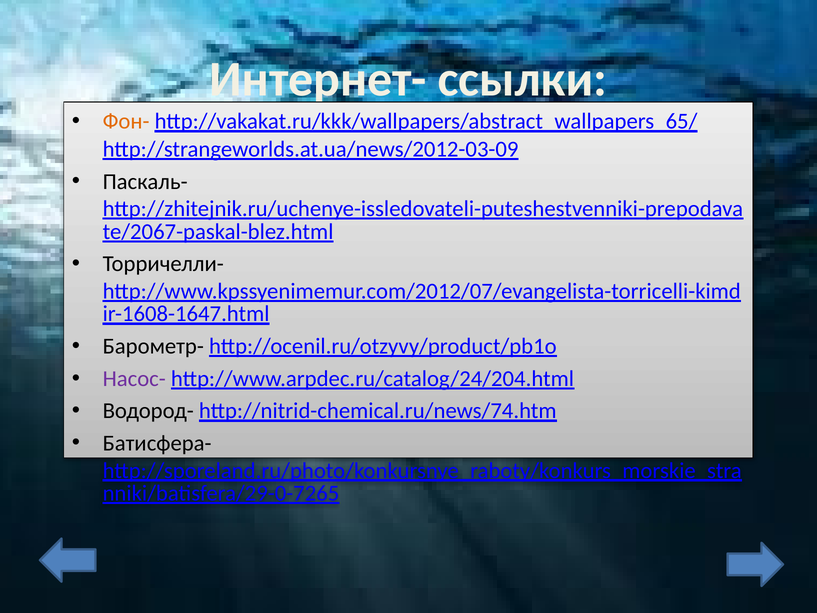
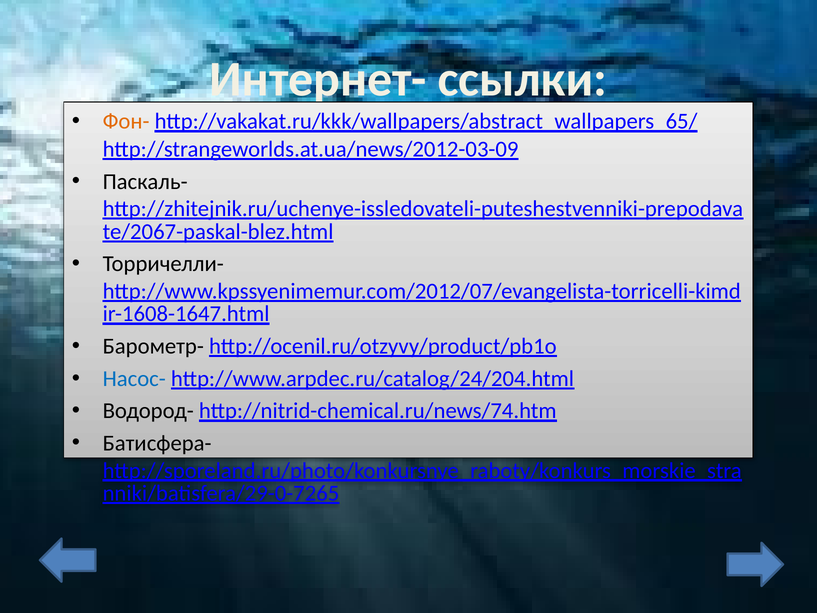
Насос- colour: purple -> blue
